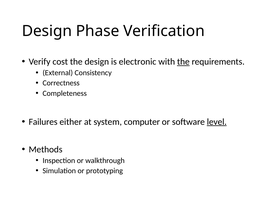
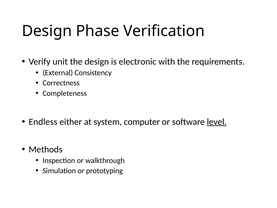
cost: cost -> unit
the at (183, 62) underline: present -> none
Failures: Failures -> Endless
